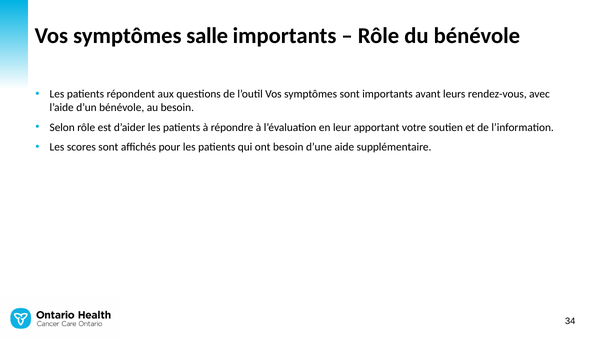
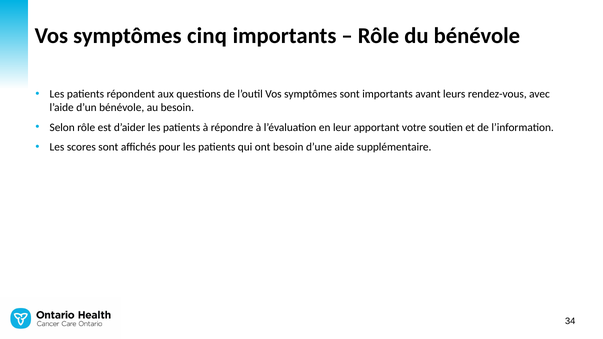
salle: salle -> cinq
